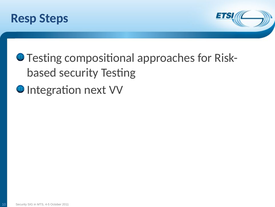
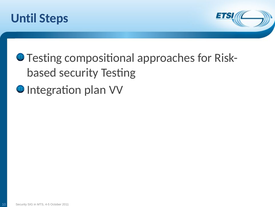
Resp: Resp -> Until
next: next -> plan
